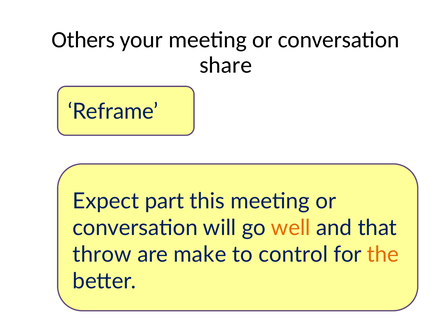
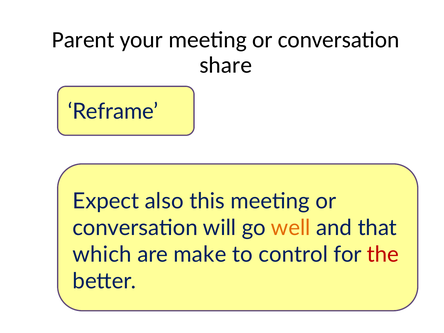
Others: Others -> Parent
part: part -> also
throw: throw -> which
the colour: orange -> red
